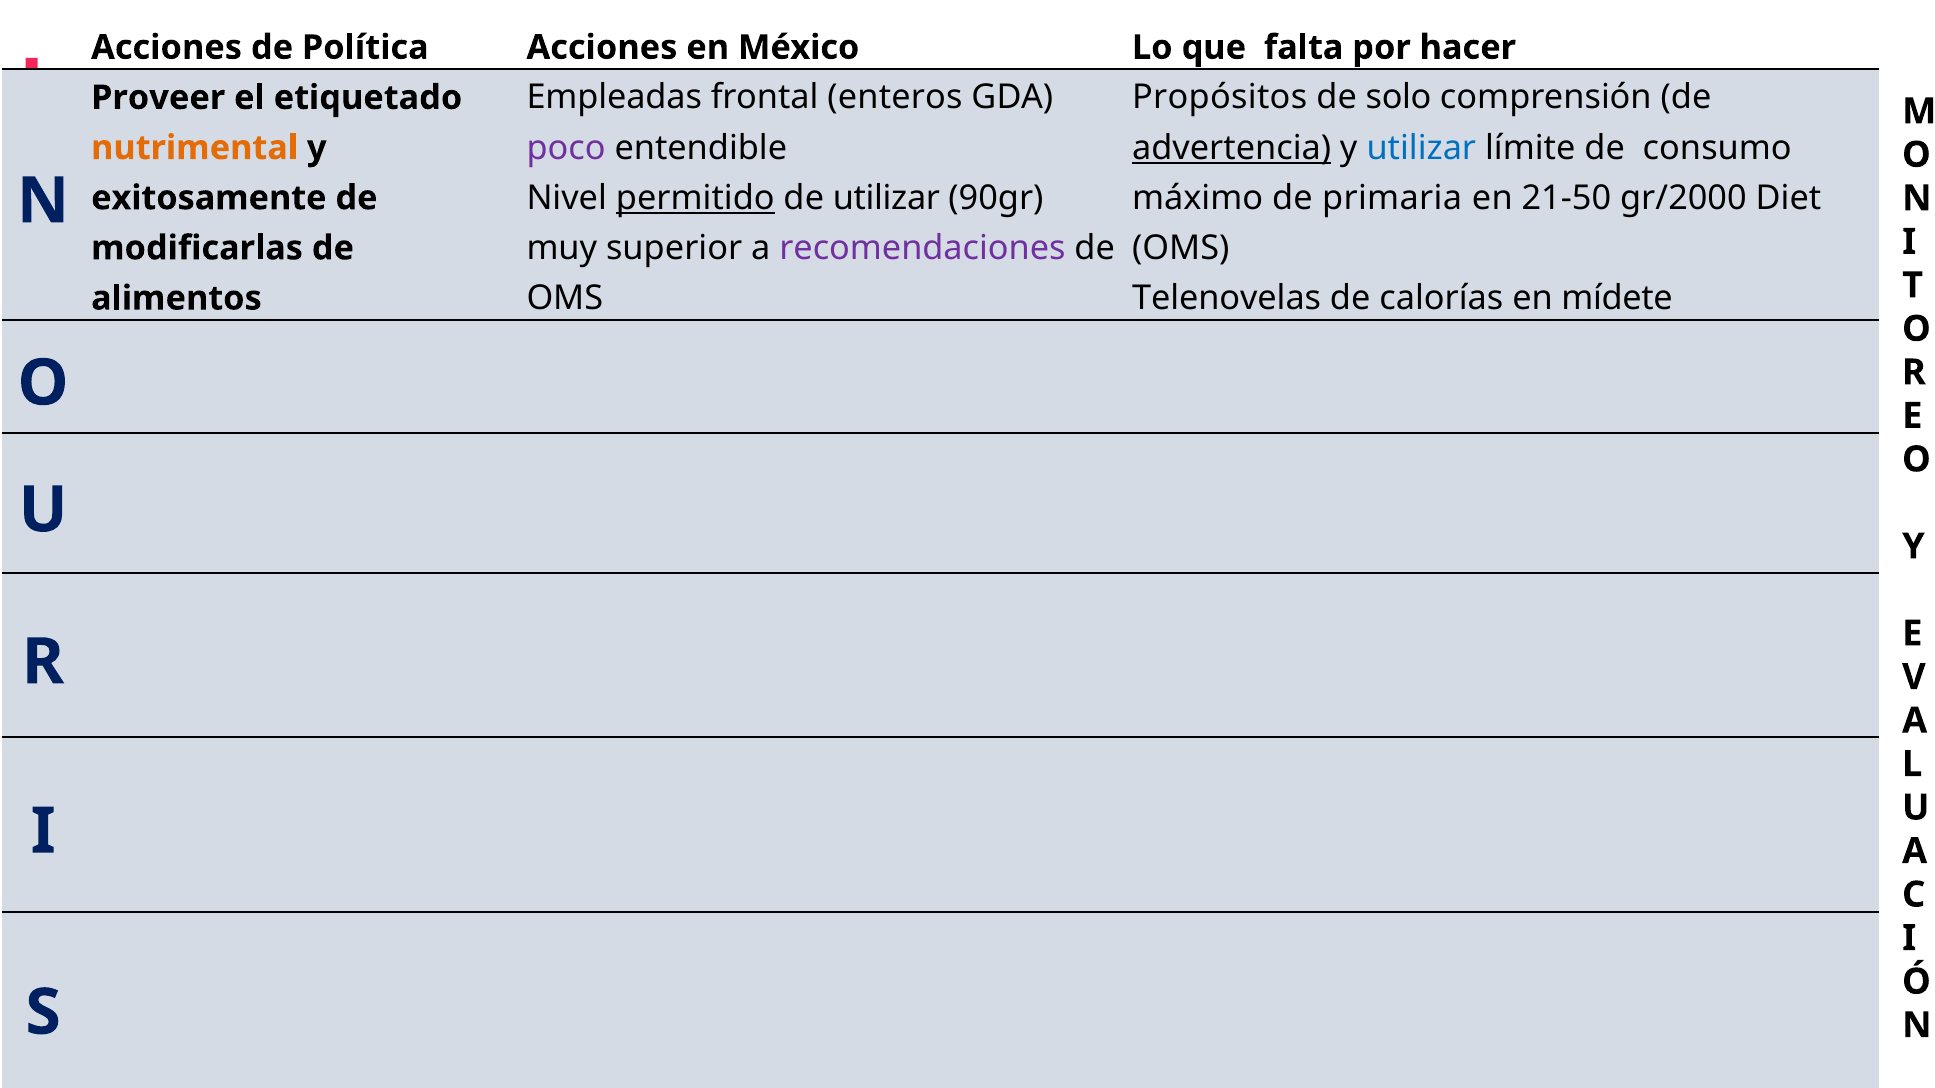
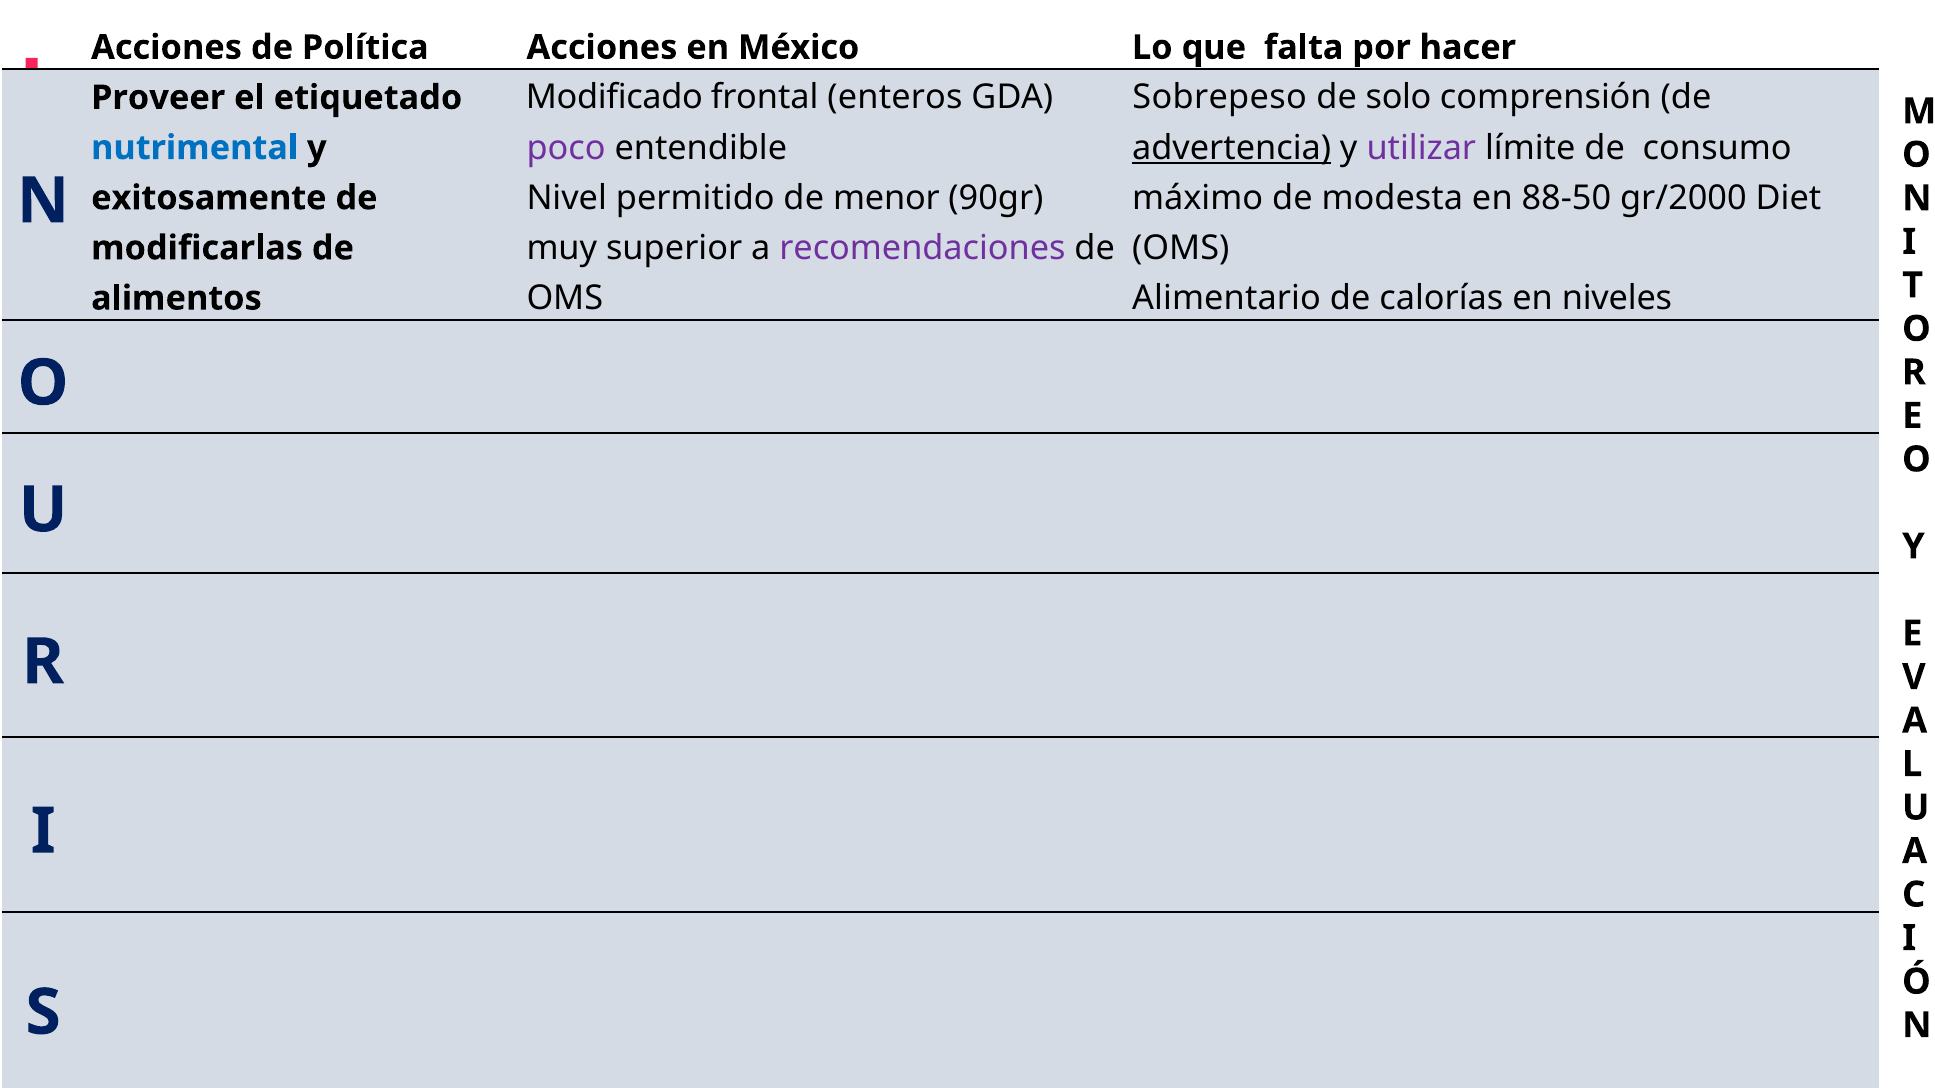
Empleadas: Empleadas -> Modificado
Propósitos: Propósitos -> Sobrepeso
utilizar at (1421, 148) colour: blue -> purple
nutrimental colour: orange -> blue
permitido underline: present -> none
de utilizar: utilizar -> menor
primaria: primaria -> modesta
21-50: 21-50 -> 88-50
Telenovelas: Telenovelas -> Alimentario
mídete: mídete -> niveles
